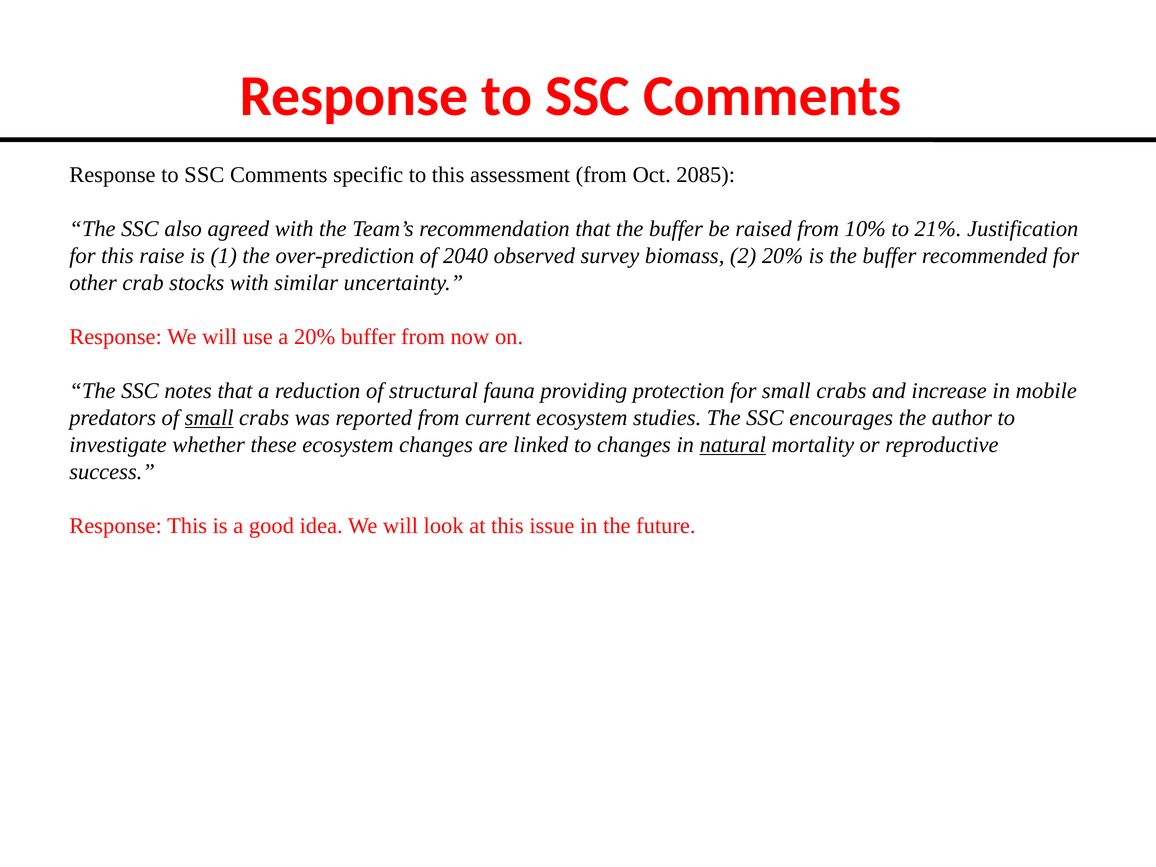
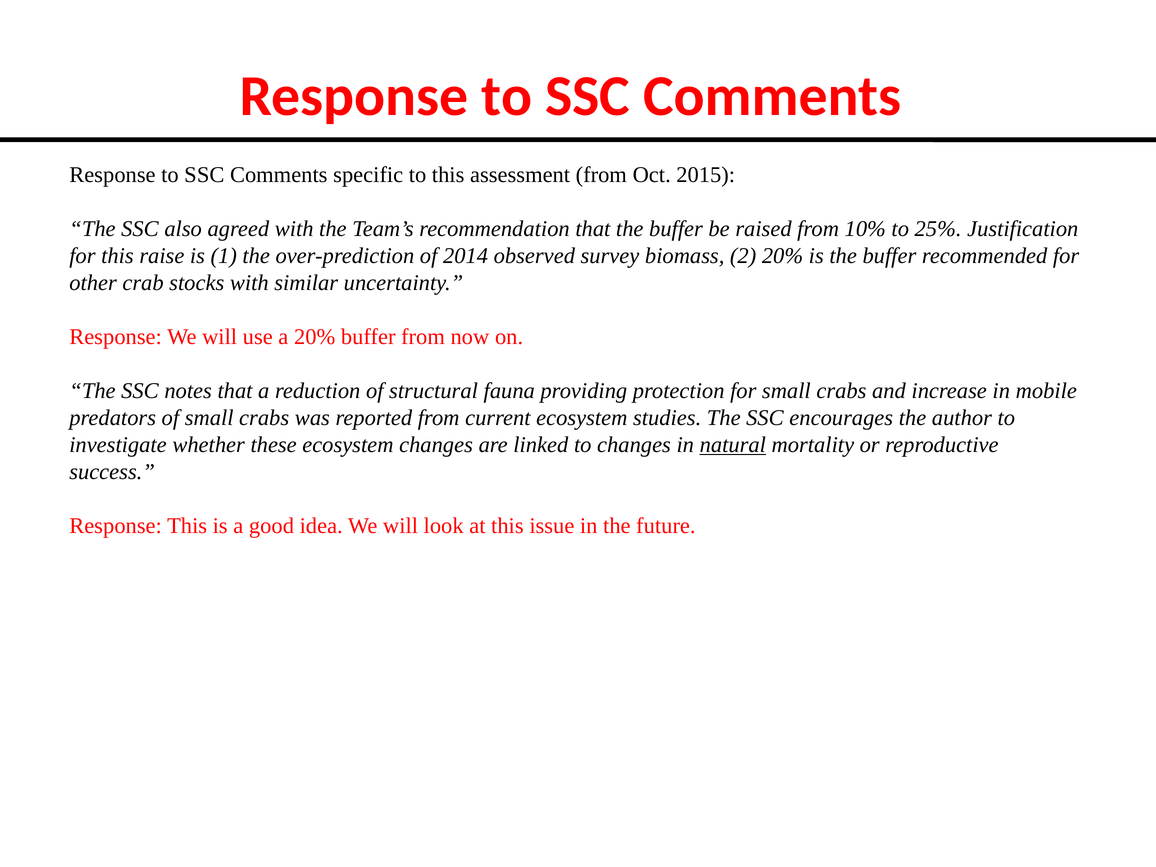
2085: 2085 -> 2015
21%: 21% -> 25%
2040: 2040 -> 2014
small at (209, 418) underline: present -> none
